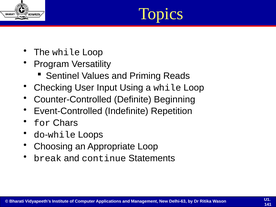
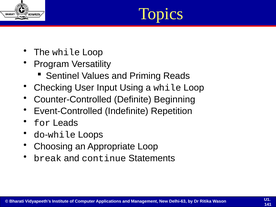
Chars: Chars -> Leads
